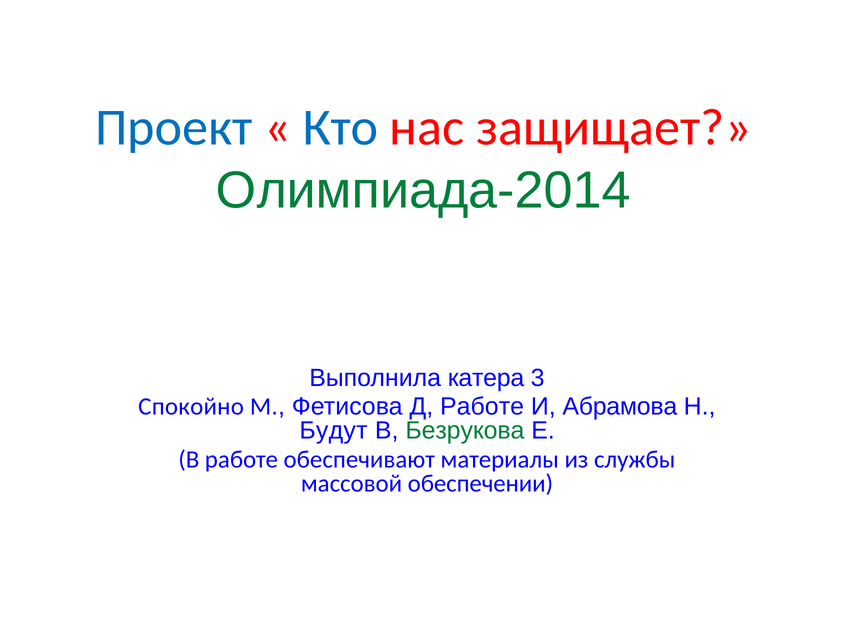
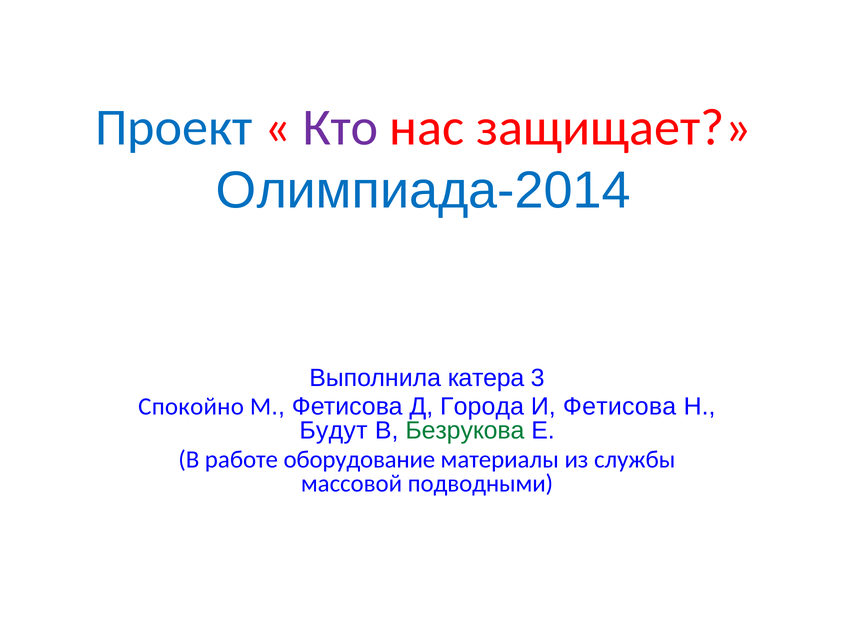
Кто colour: blue -> purple
Олимпиада-2014 colour: green -> blue
Д Работе: Работе -> Города
И Абрамова: Абрамова -> Фетисова
обеспечивают: обеспечивают -> оборудование
обеспечении: обеспечении -> подводными
